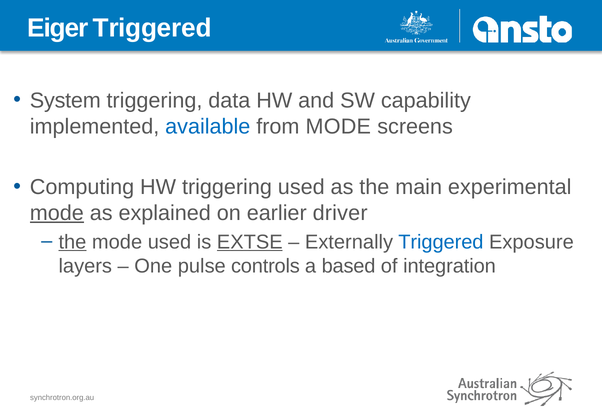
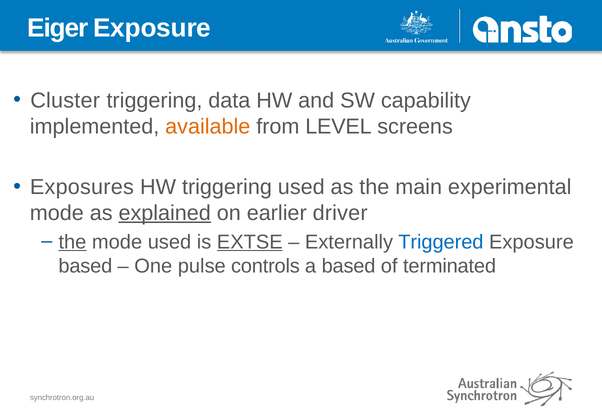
Eiger Triggered: Triggered -> Exposure
System: System -> Cluster
available colour: blue -> orange
from MODE: MODE -> LEVEL
Computing: Computing -> Exposures
mode at (57, 213) underline: present -> none
explained underline: none -> present
layers at (85, 266): layers -> based
integration: integration -> terminated
